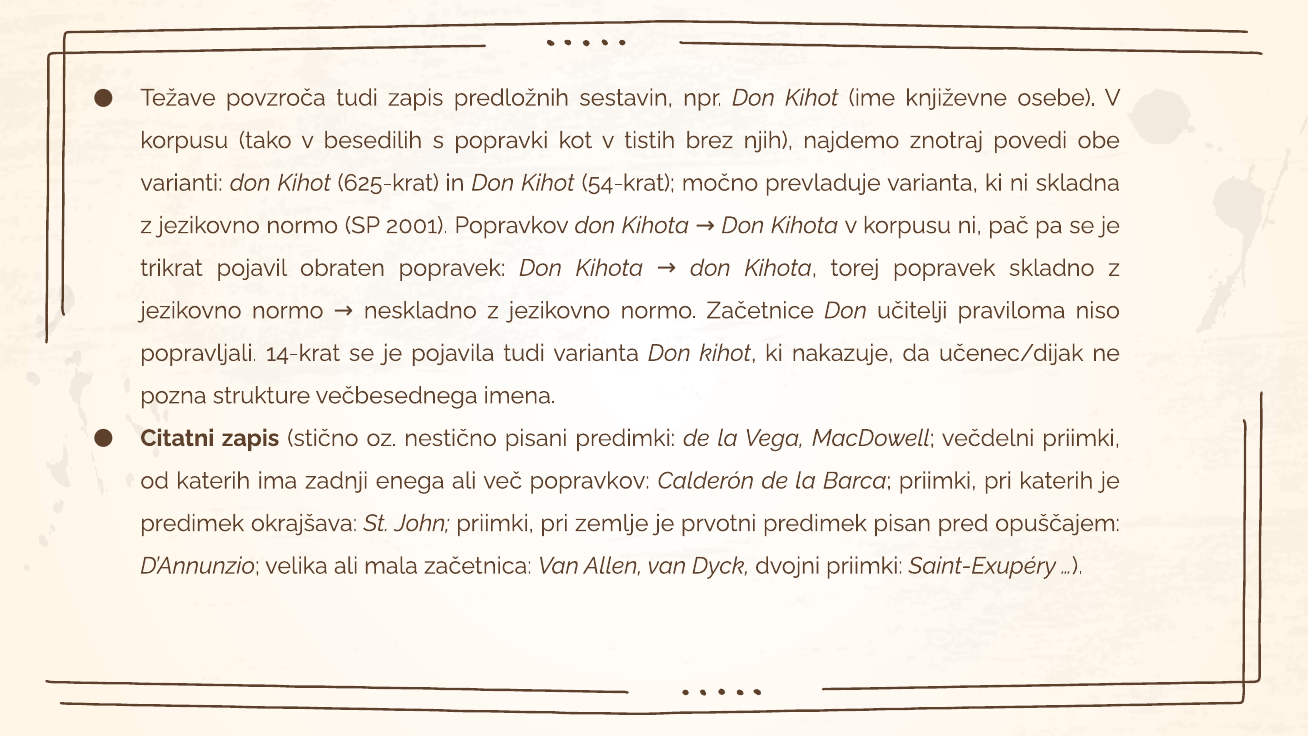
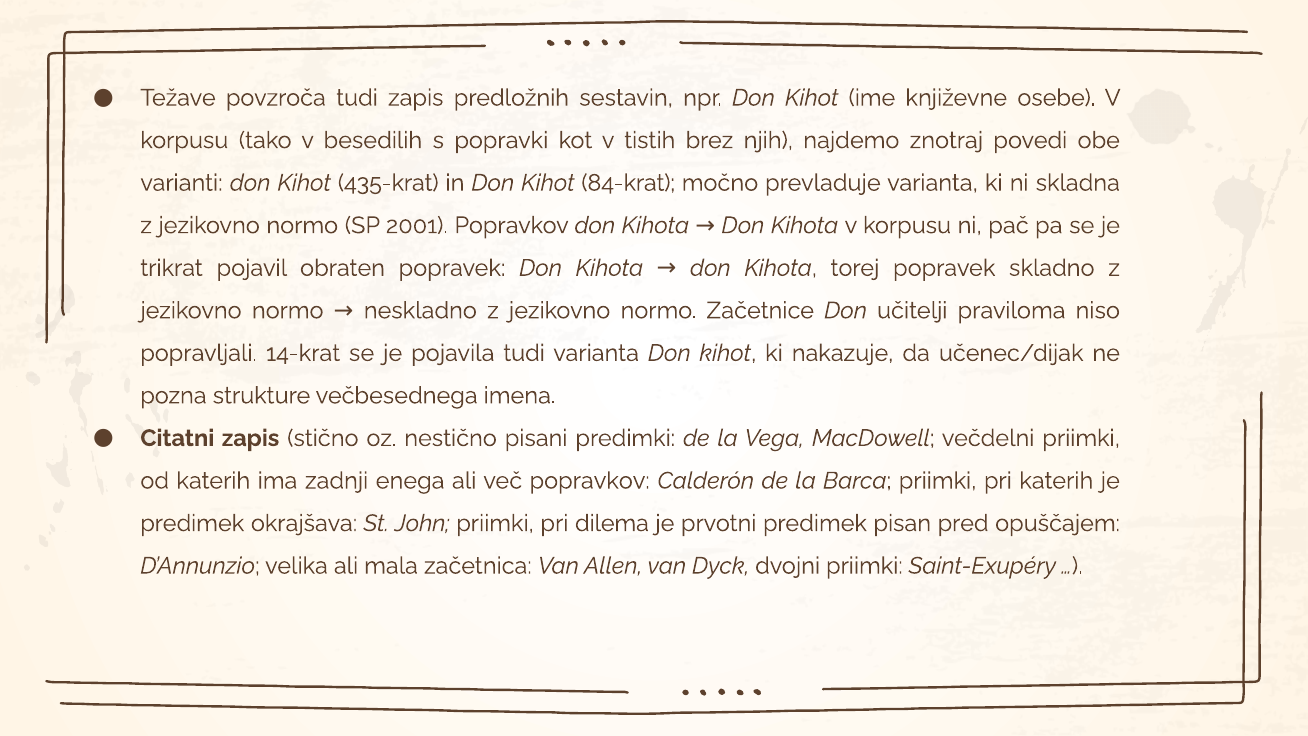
625-krat: 625-krat -> 435-krat
54-krat: 54-krat -> 84-krat
zemlje: zemlje -> dilema
